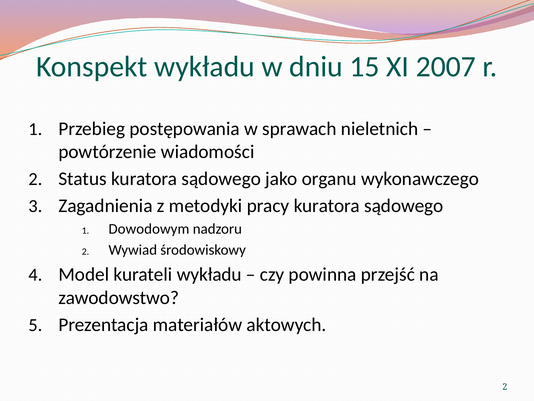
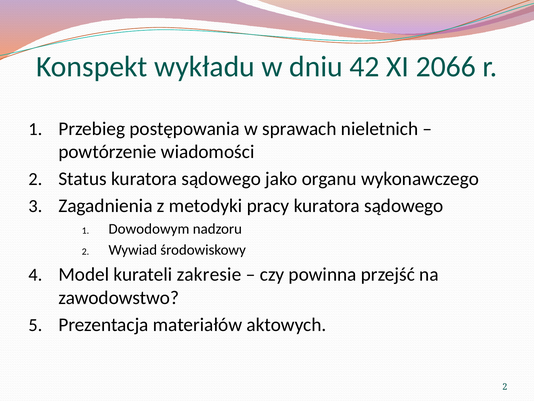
15: 15 -> 42
2007: 2007 -> 2066
kurateli wykładu: wykładu -> zakresie
